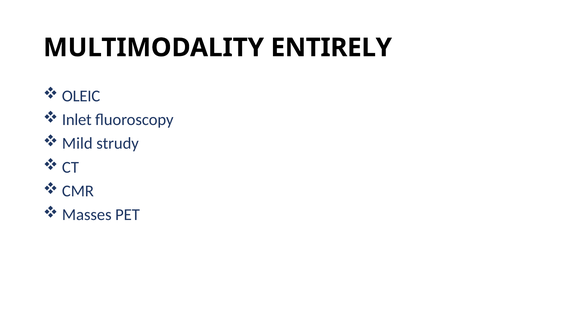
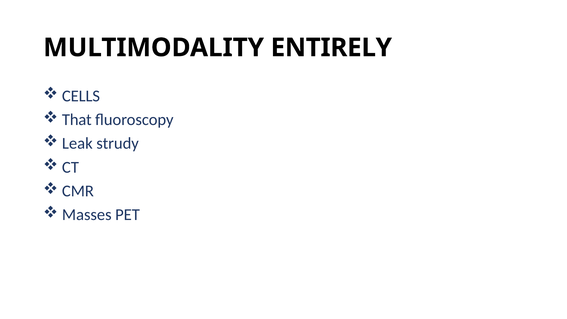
OLEIC: OLEIC -> CELLS
Inlet: Inlet -> That
Mild: Mild -> Leak
